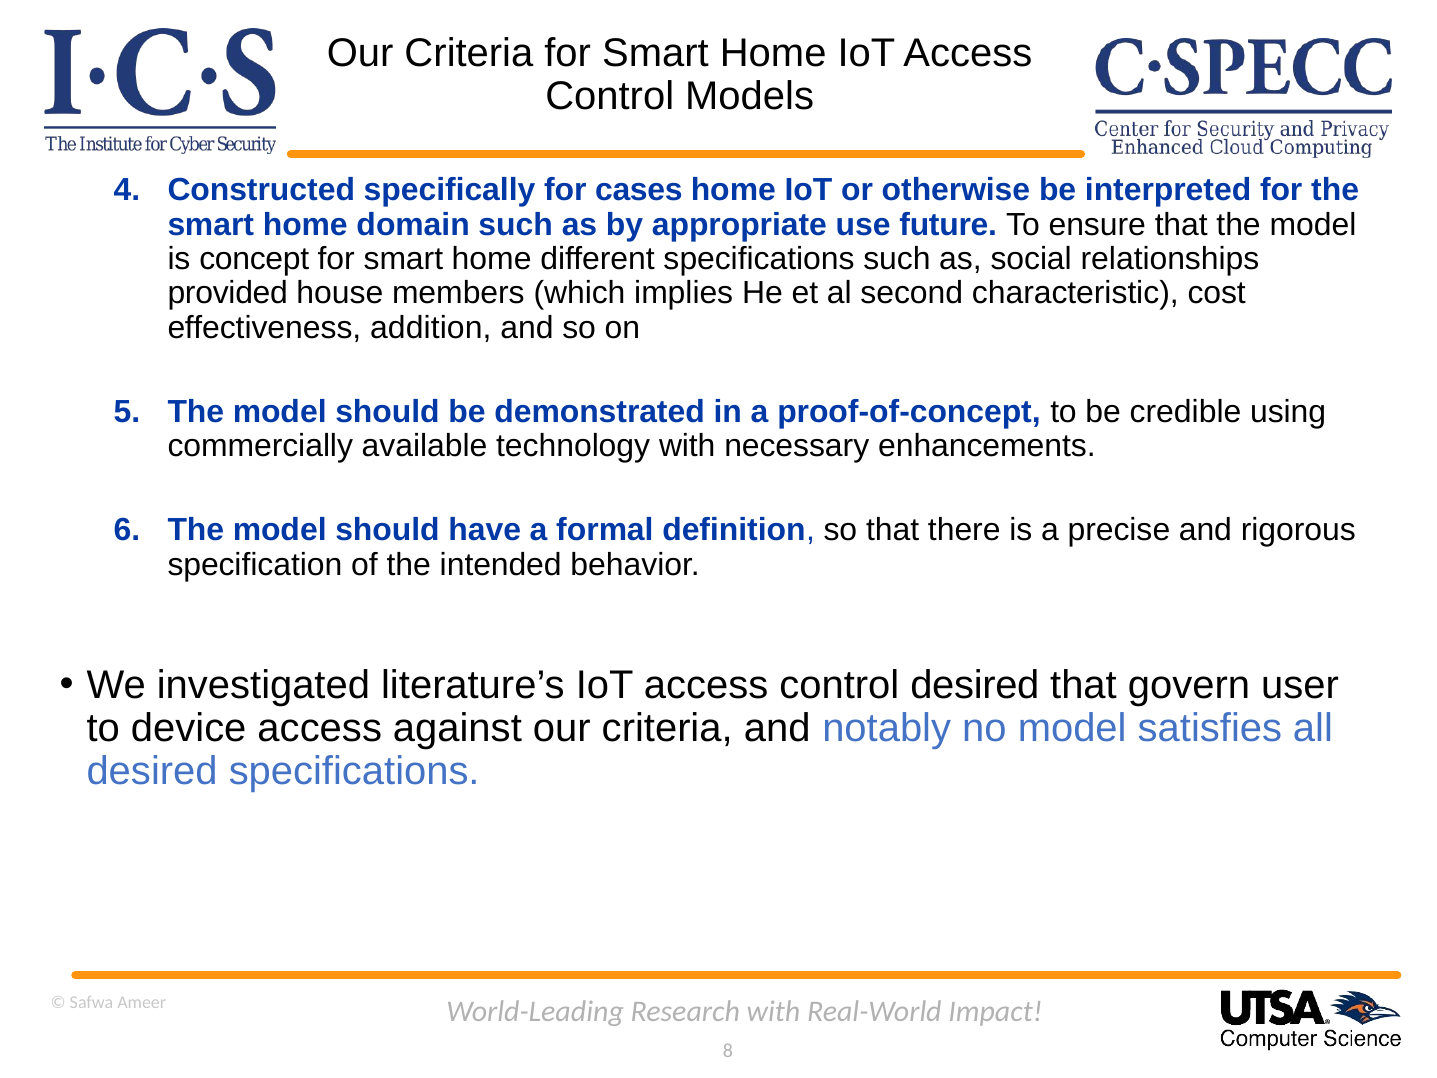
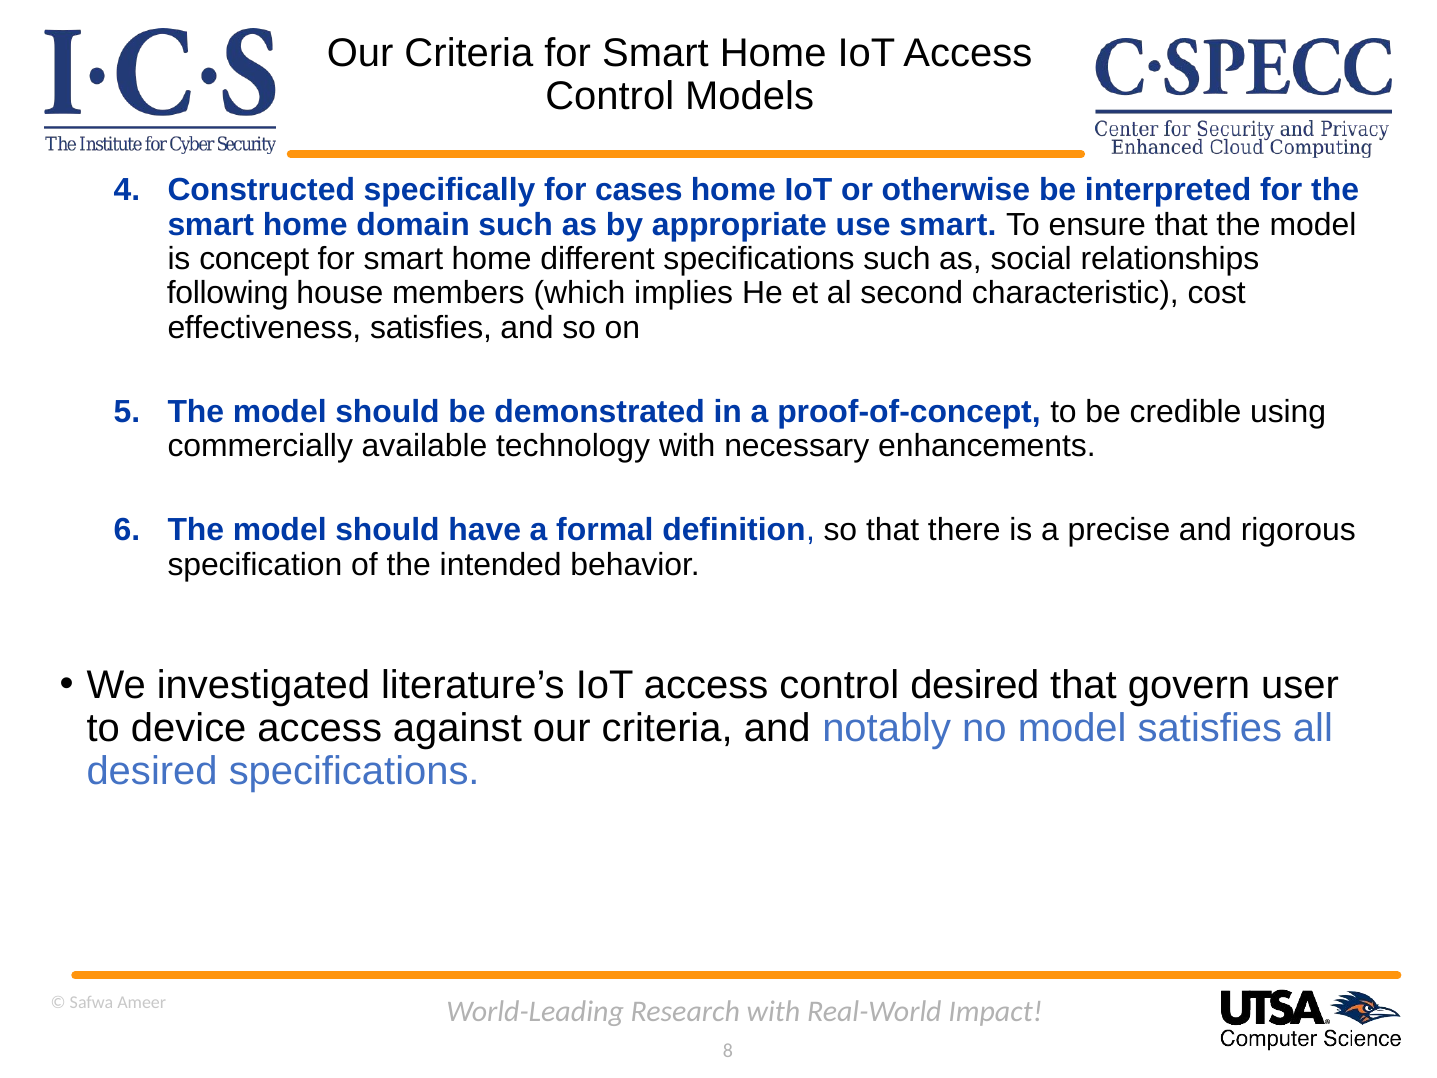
use future: future -> smart
provided: provided -> following
effectiveness addition: addition -> satisfies
